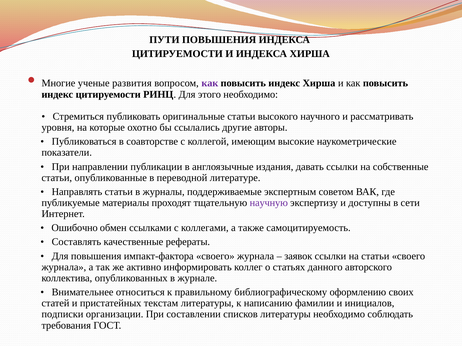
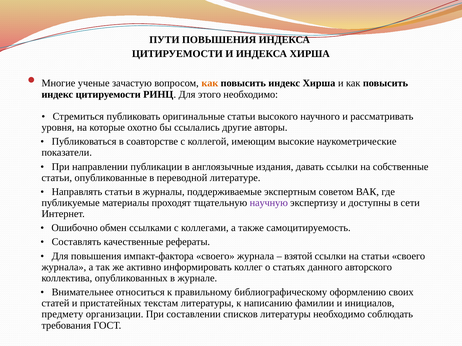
развития: развития -> зачастую
как at (210, 83) colour: purple -> orange
заявок: заявок -> взятой
подписки: подписки -> предмету
